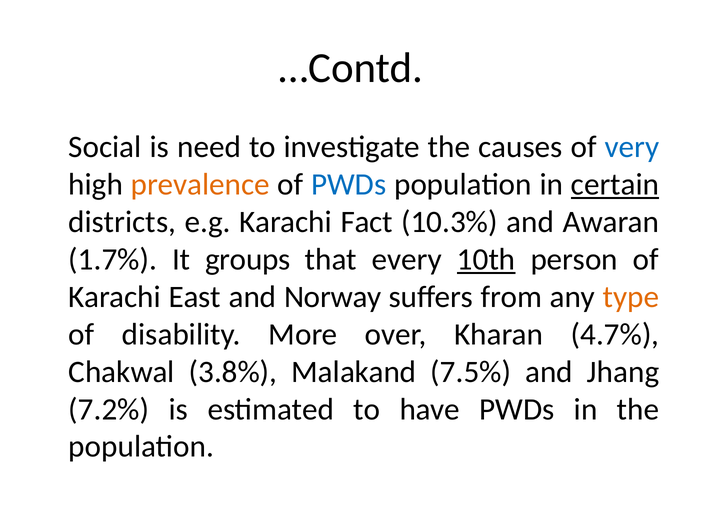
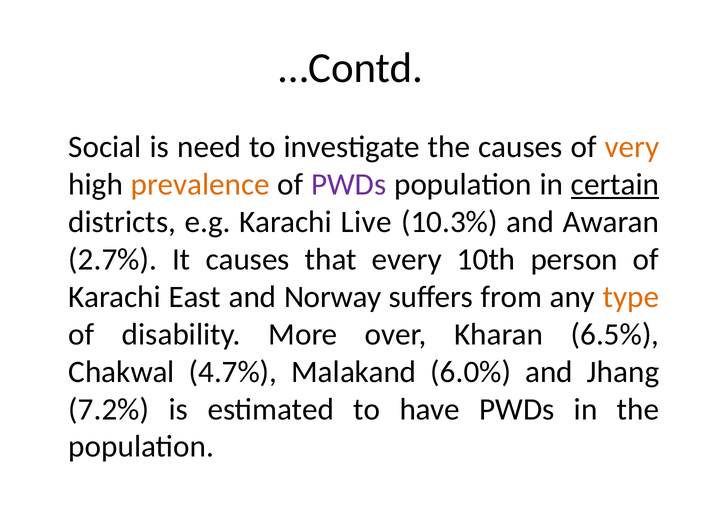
very colour: blue -> orange
PWDs at (349, 185) colour: blue -> purple
Fact: Fact -> Live
1.7%: 1.7% -> 2.7%
It groups: groups -> causes
10th underline: present -> none
4.7%: 4.7% -> 6.5%
3.8%: 3.8% -> 4.7%
7.5%: 7.5% -> 6.0%
